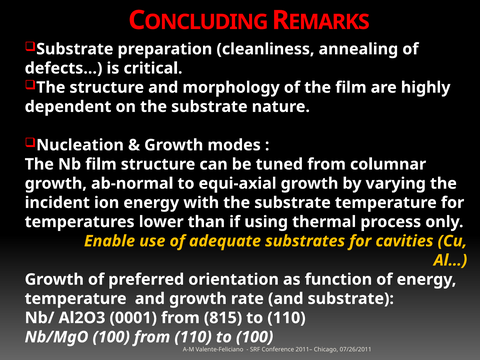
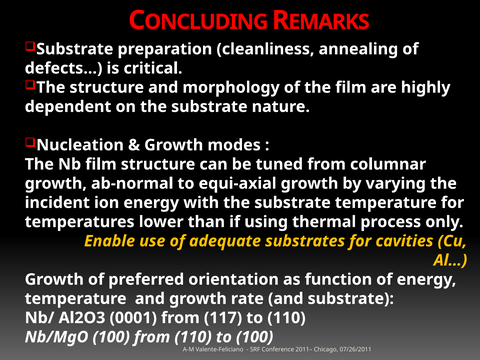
815: 815 -> 117
